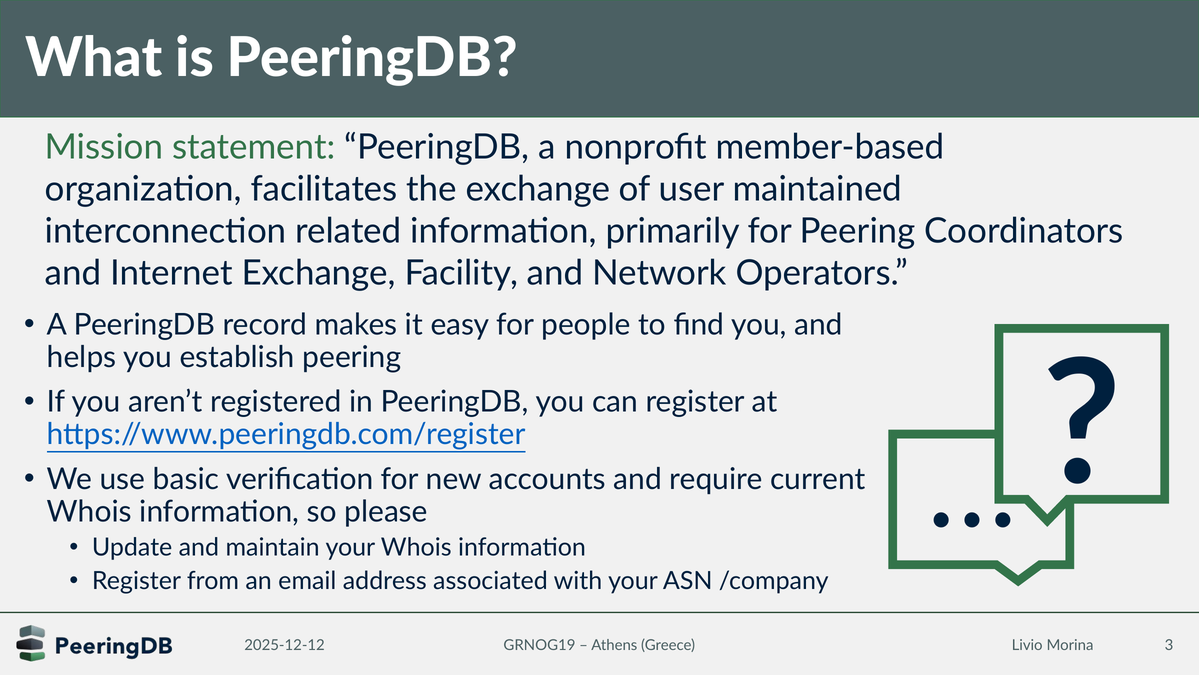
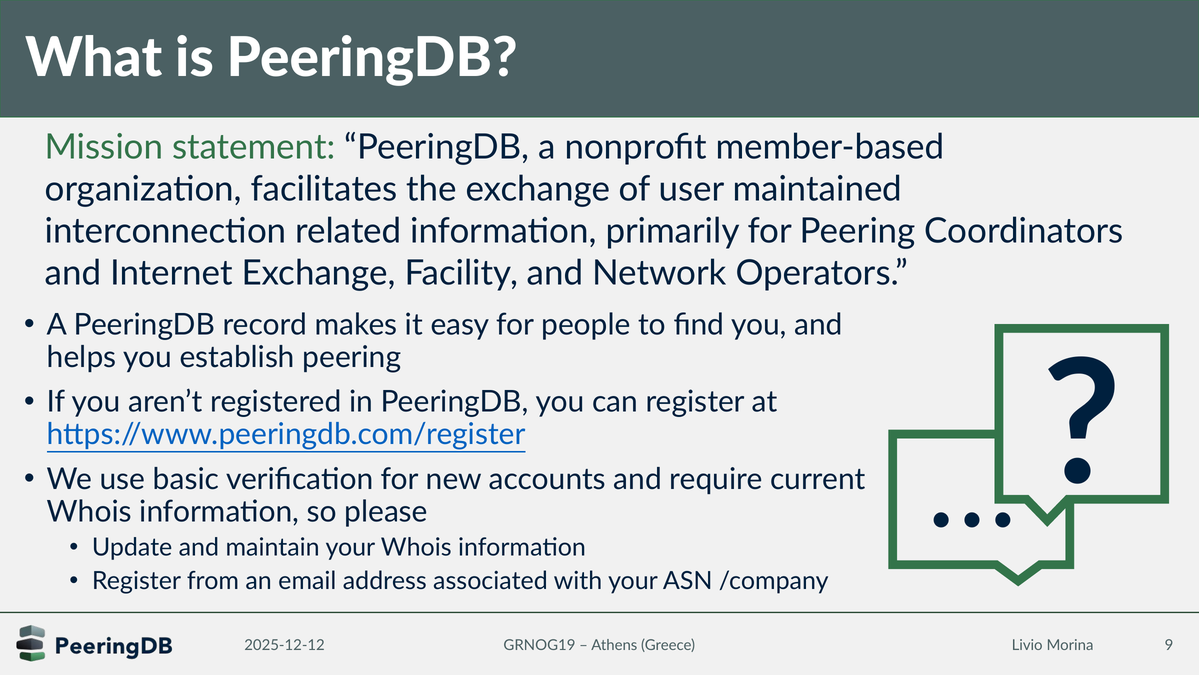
3: 3 -> 9
